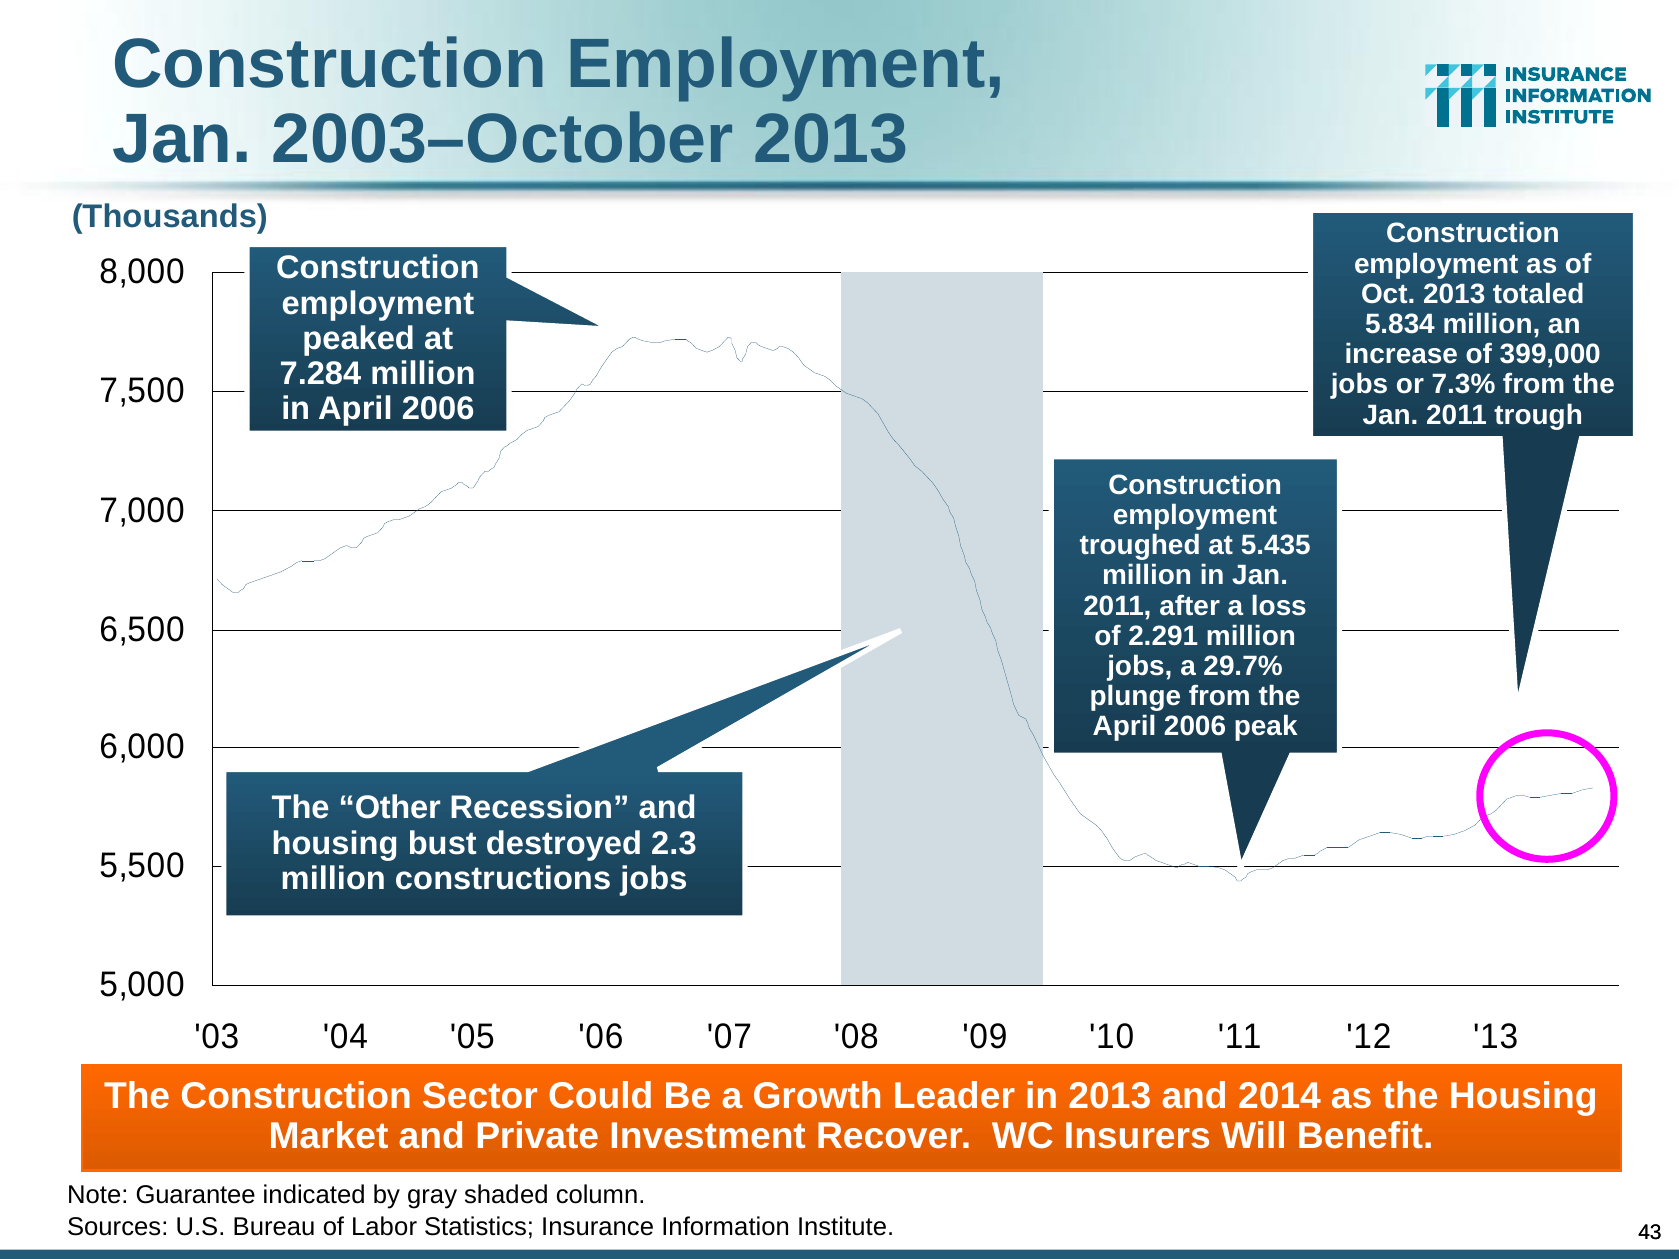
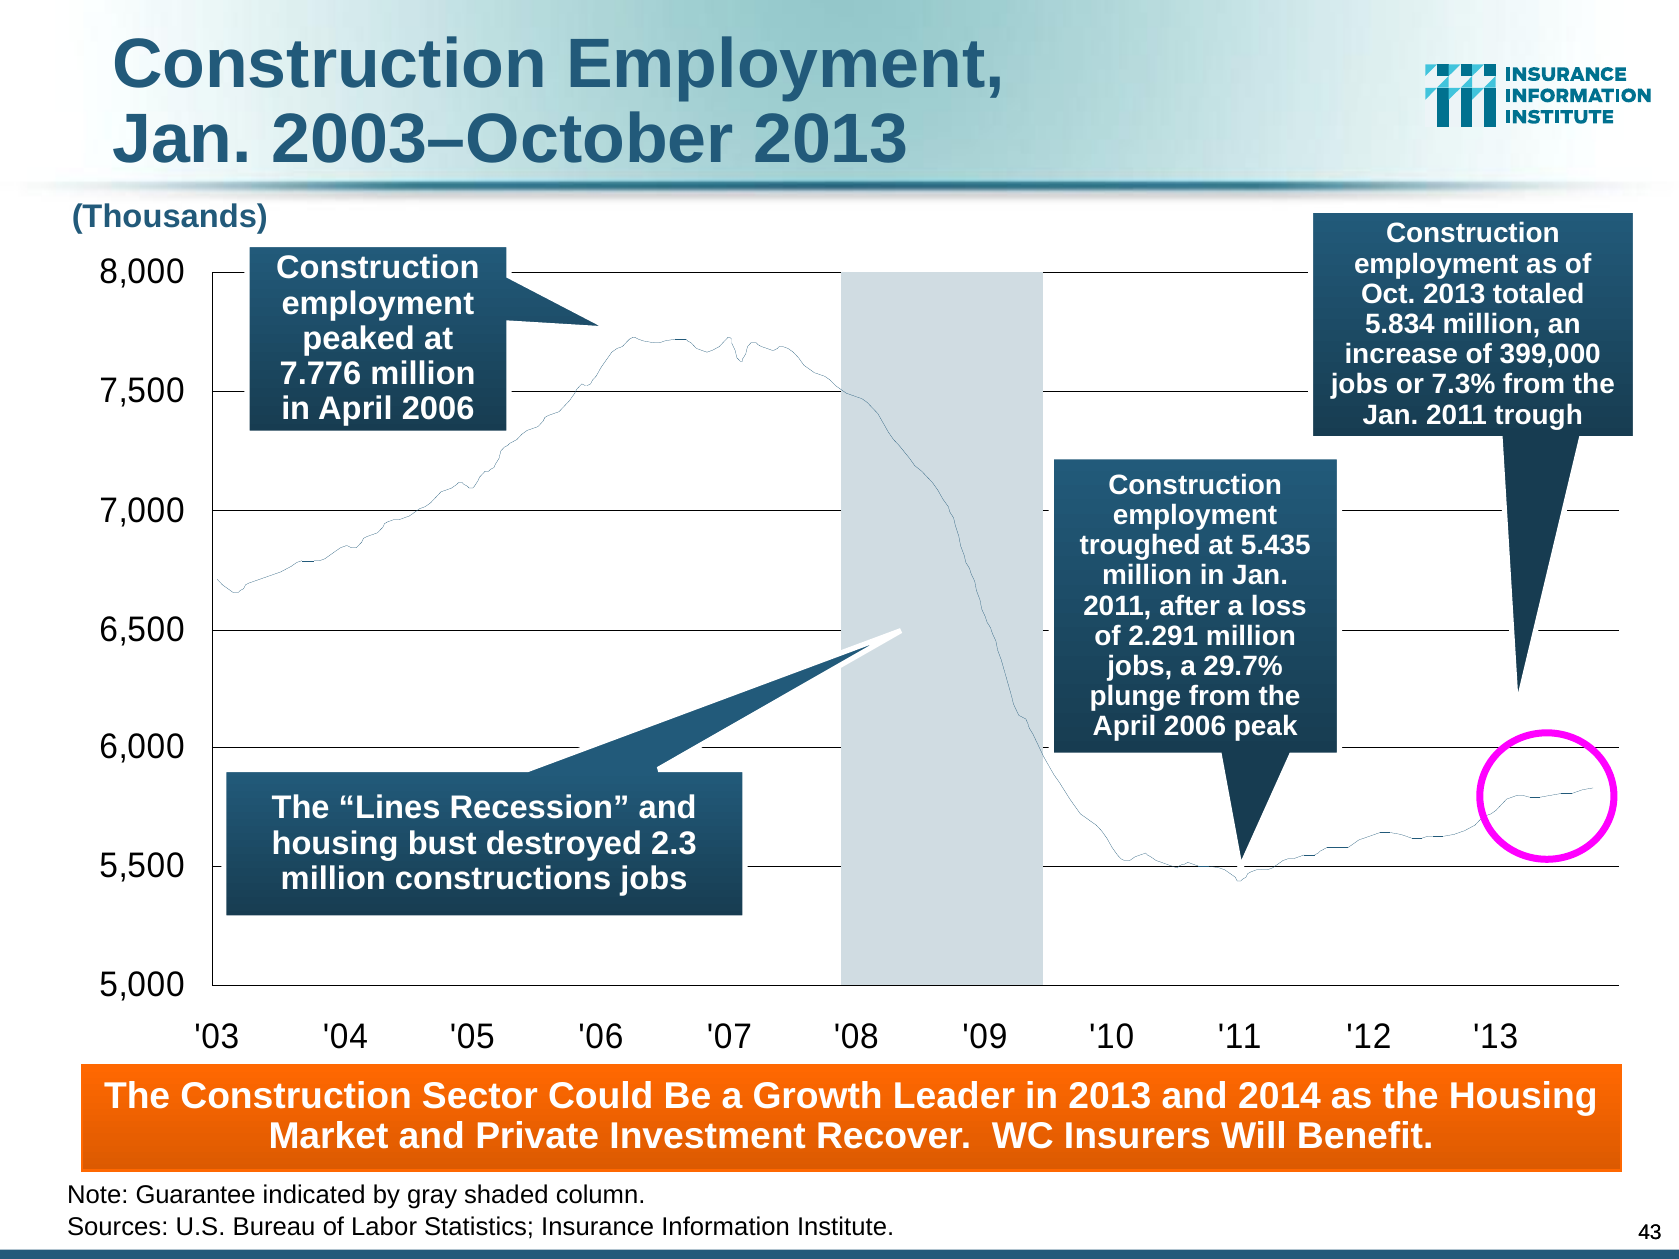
7.284: 7.284 -> 7.776
Other: Other -> Lines
